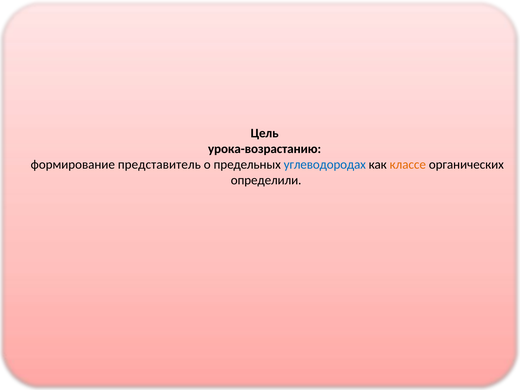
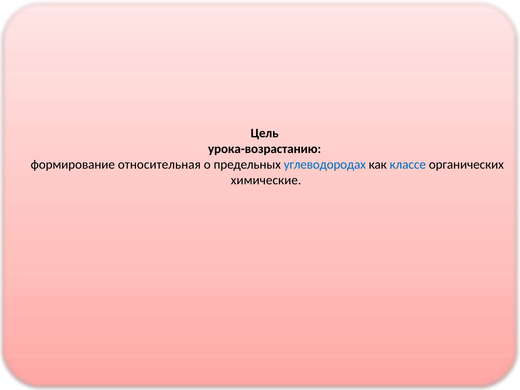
представитель: представитель -> относительная
классе colour: orange -> blue
определили: определили -> химические
